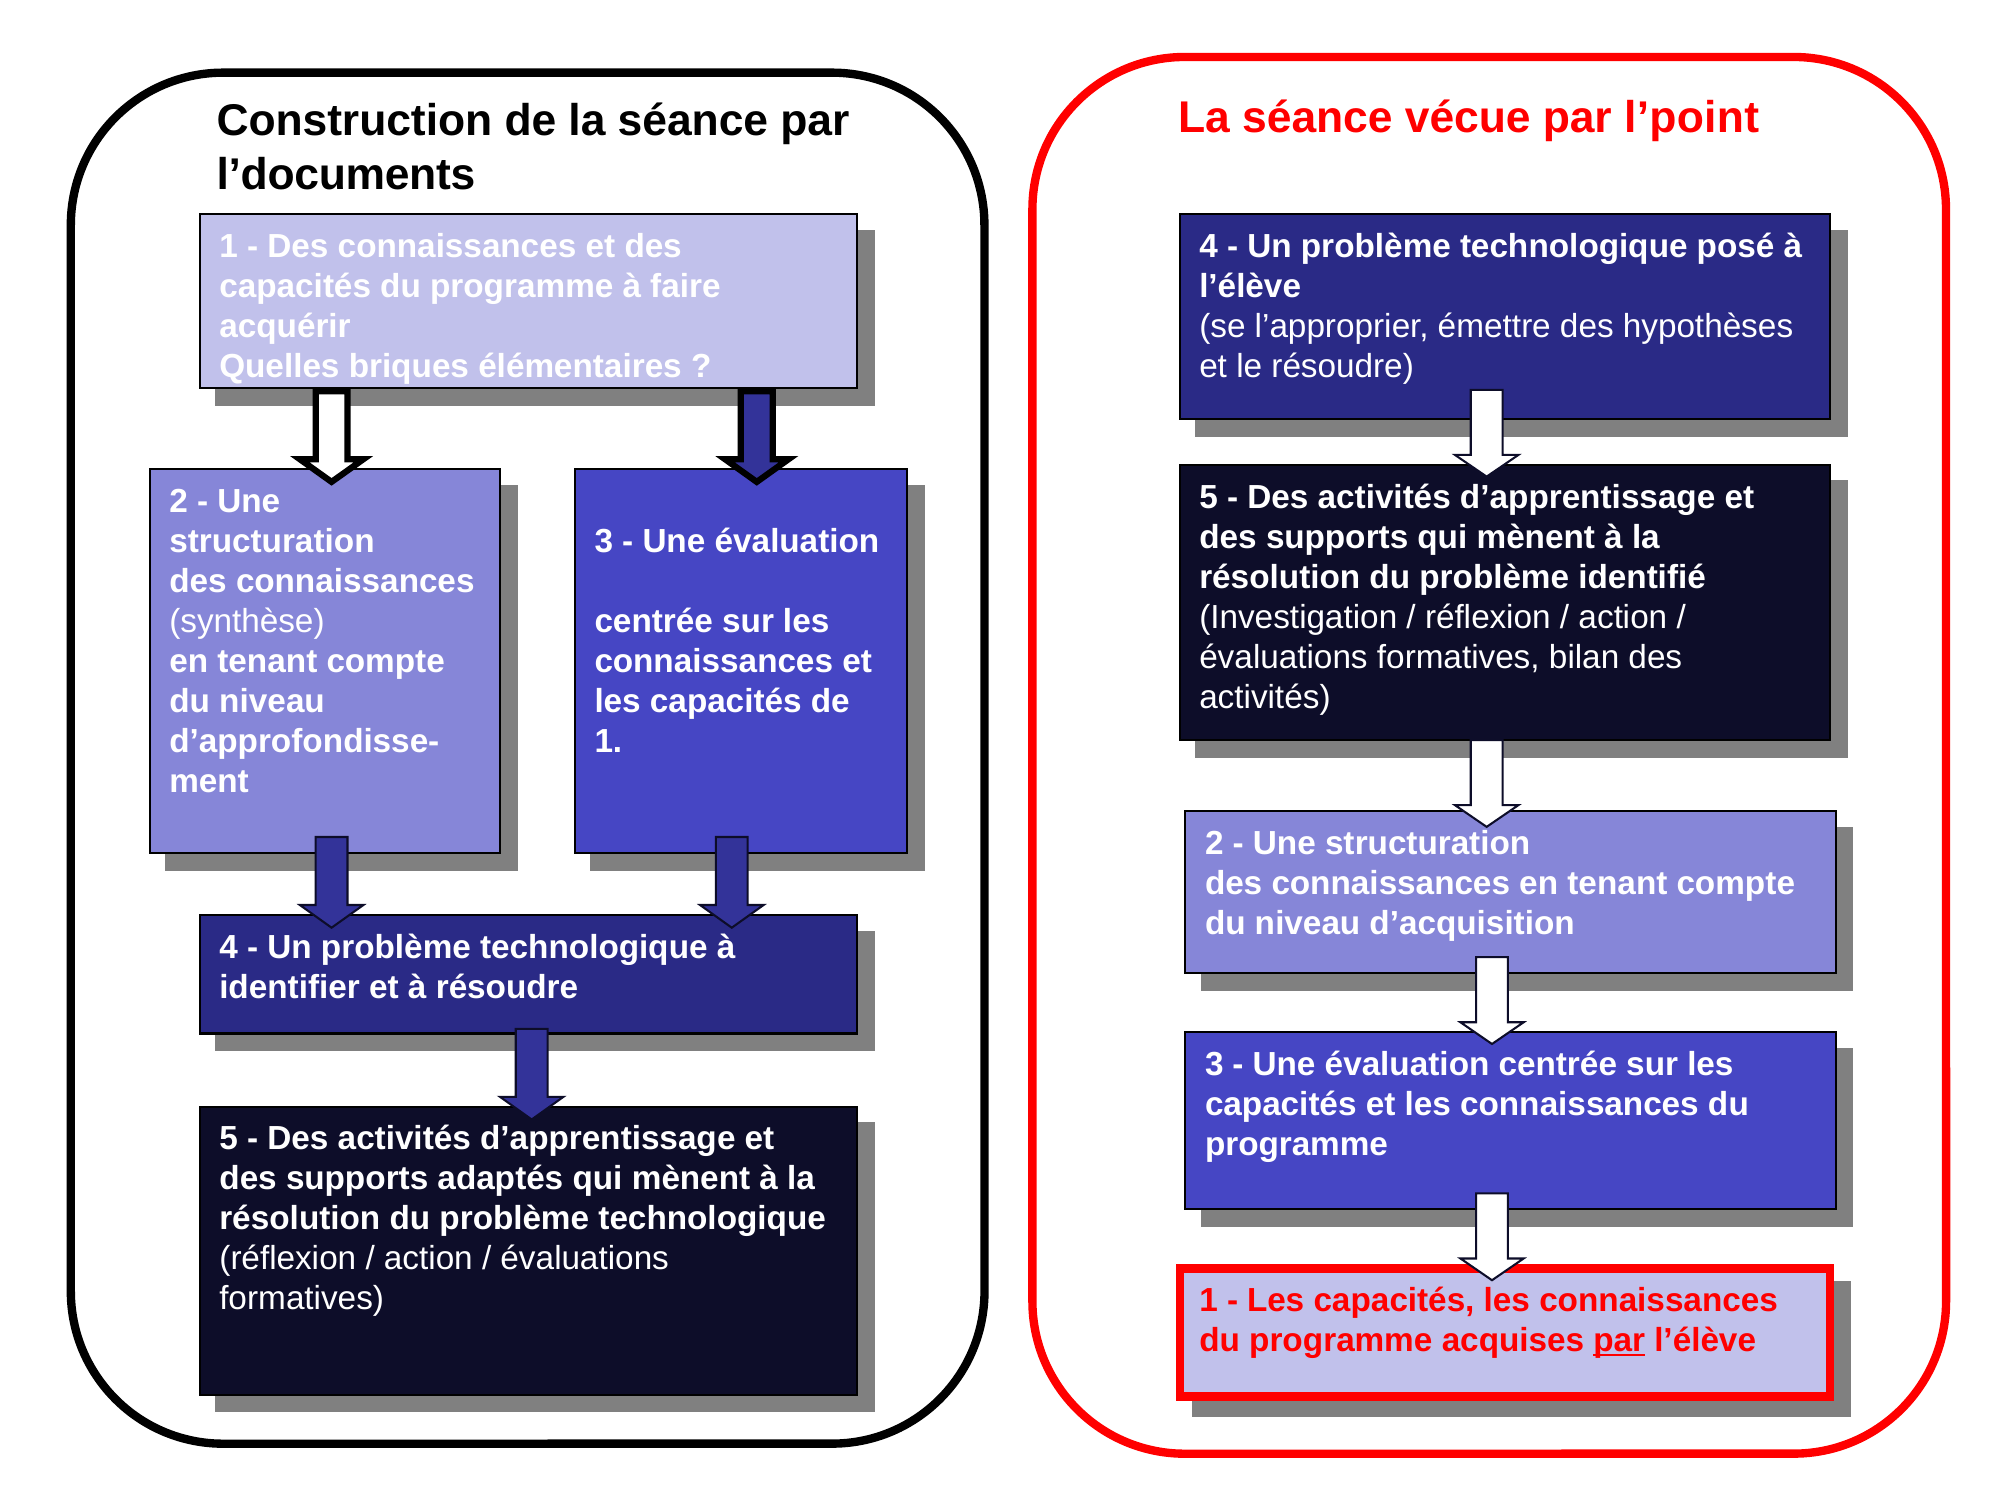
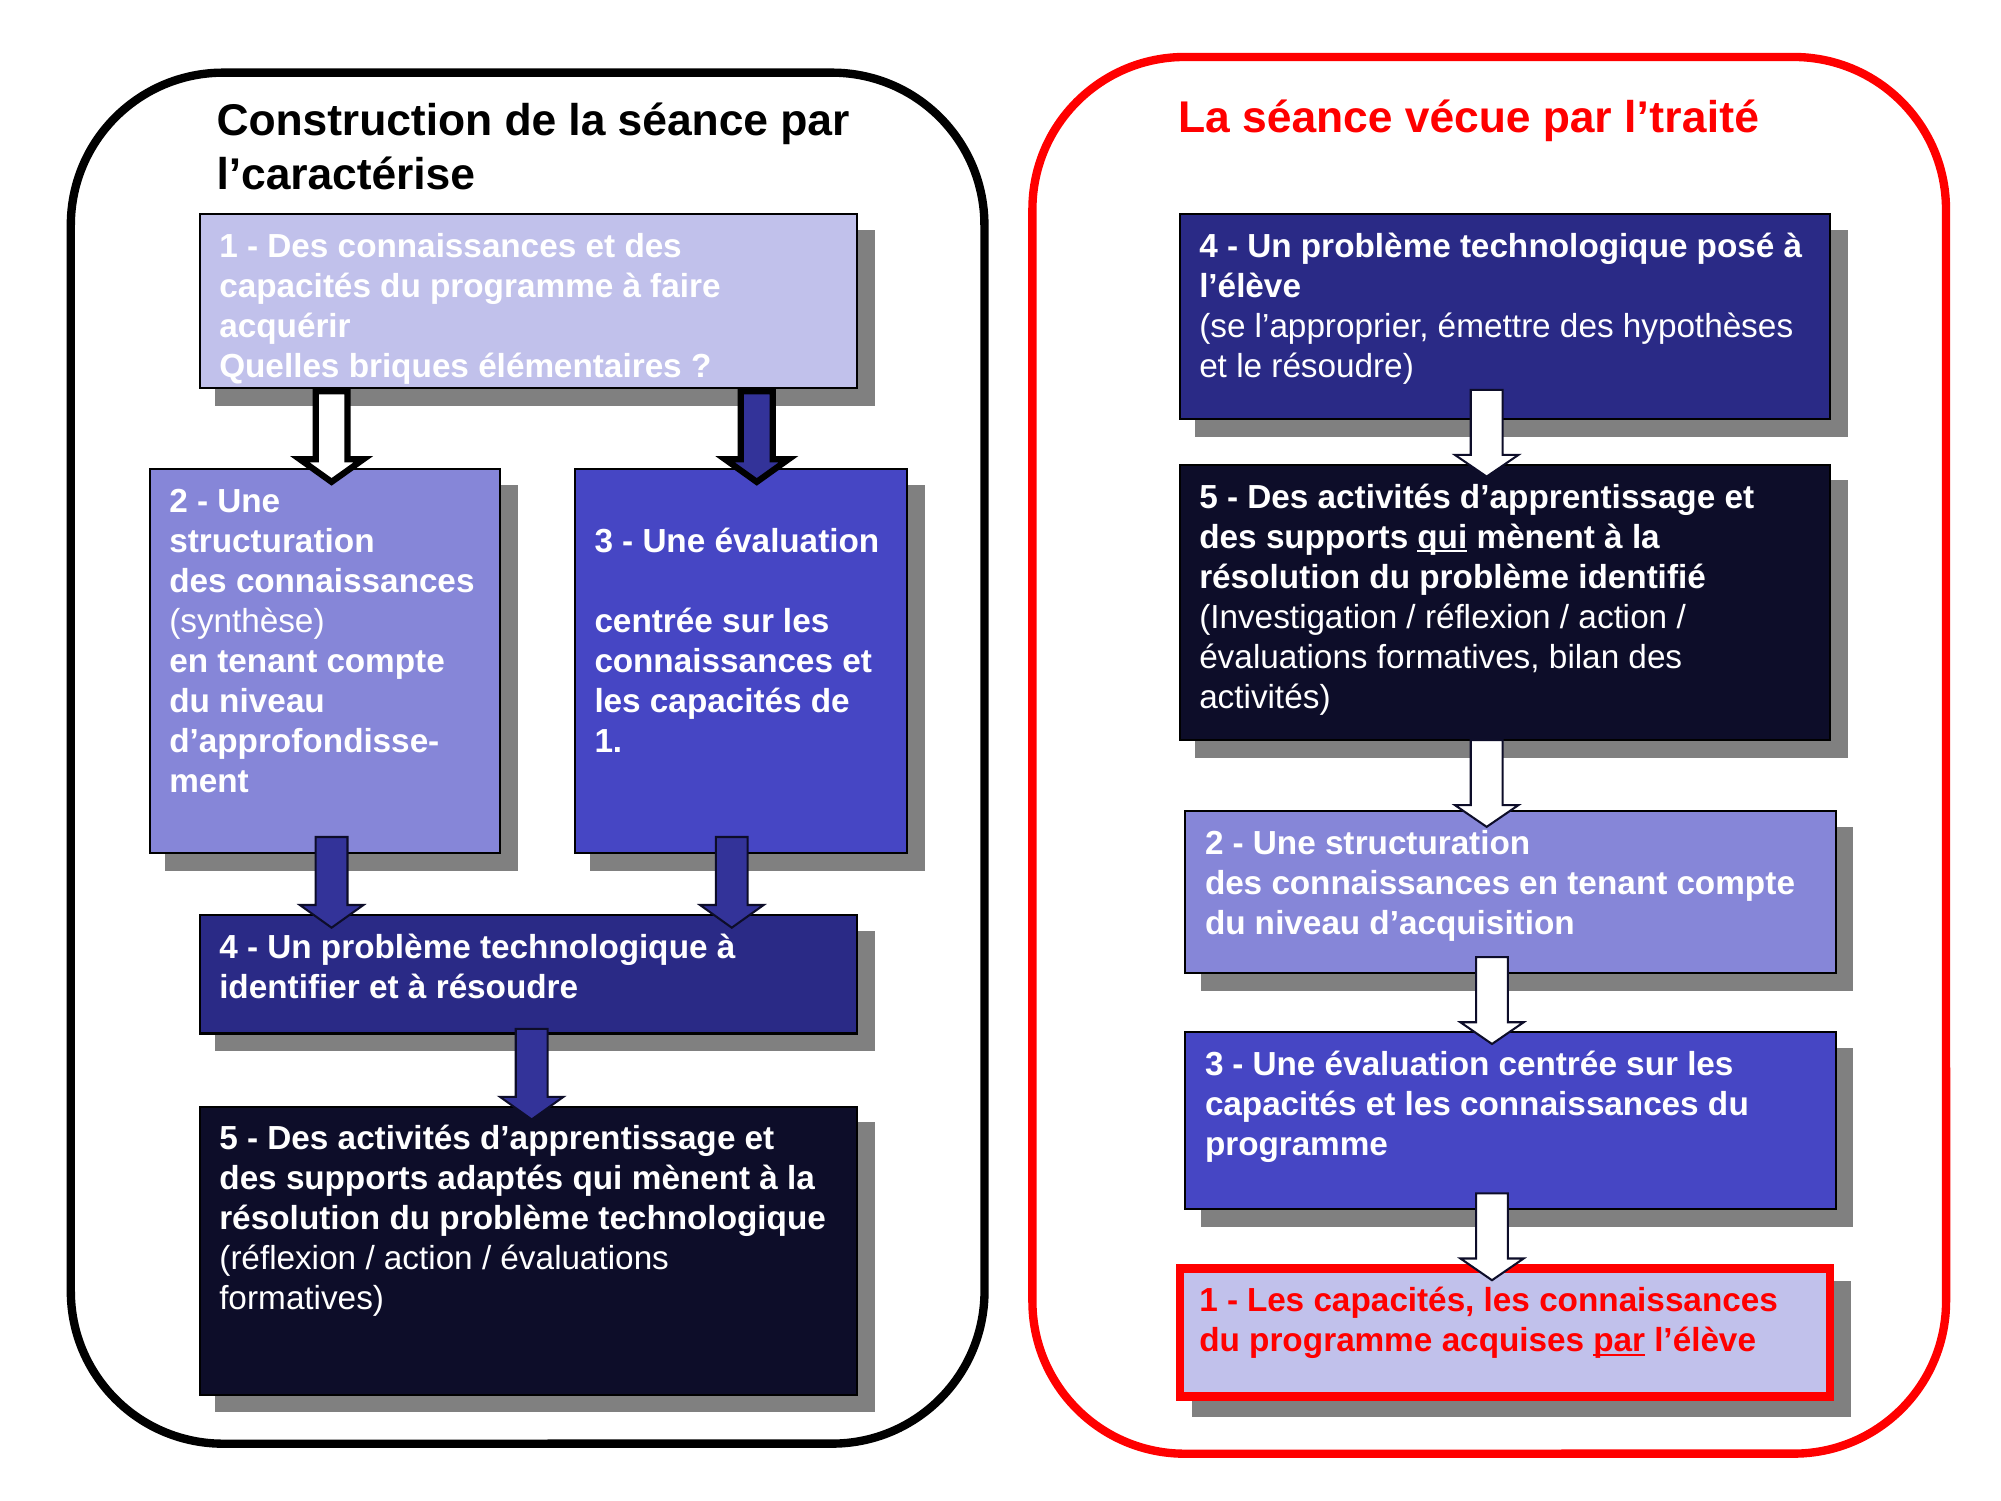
l’point: l’point -> l’traité
l’documents: l’documents -> l’caractérise
qui at (1442, 537) underline: none -> present
